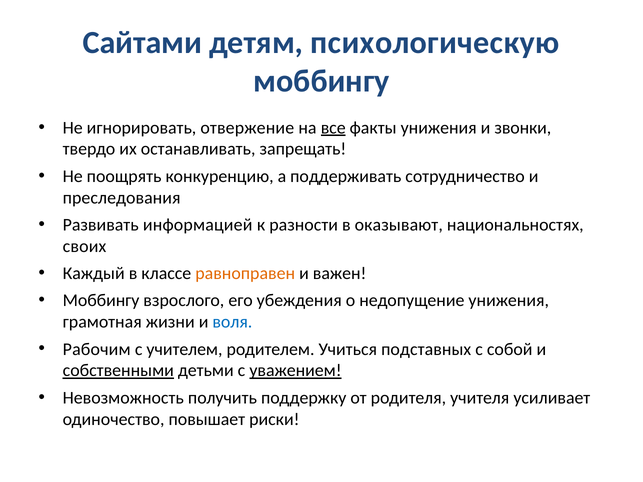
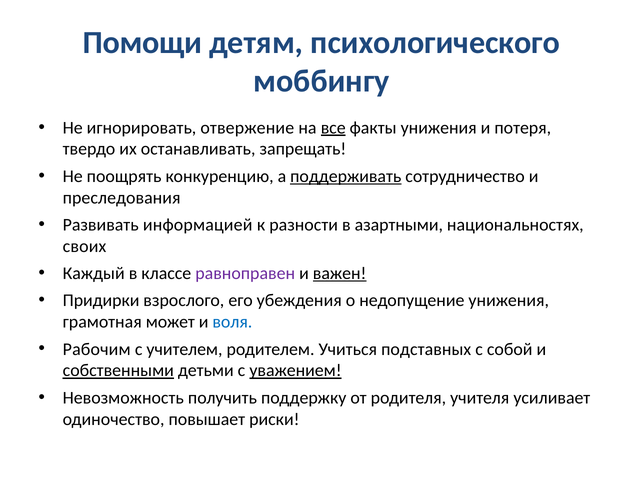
Сайтами: Сайтами -> Помощи
психологическую: психологическую -> психологического
звонки: звонки -> потеря
поддерживать underline: none -> present
оказывают: оказывают -> азартными
равноправен colour: orange -> purple
важен underline: none -> present
Моббингу at (101, 301): Моббингу -> Придирки
жизни: жизни -> может
